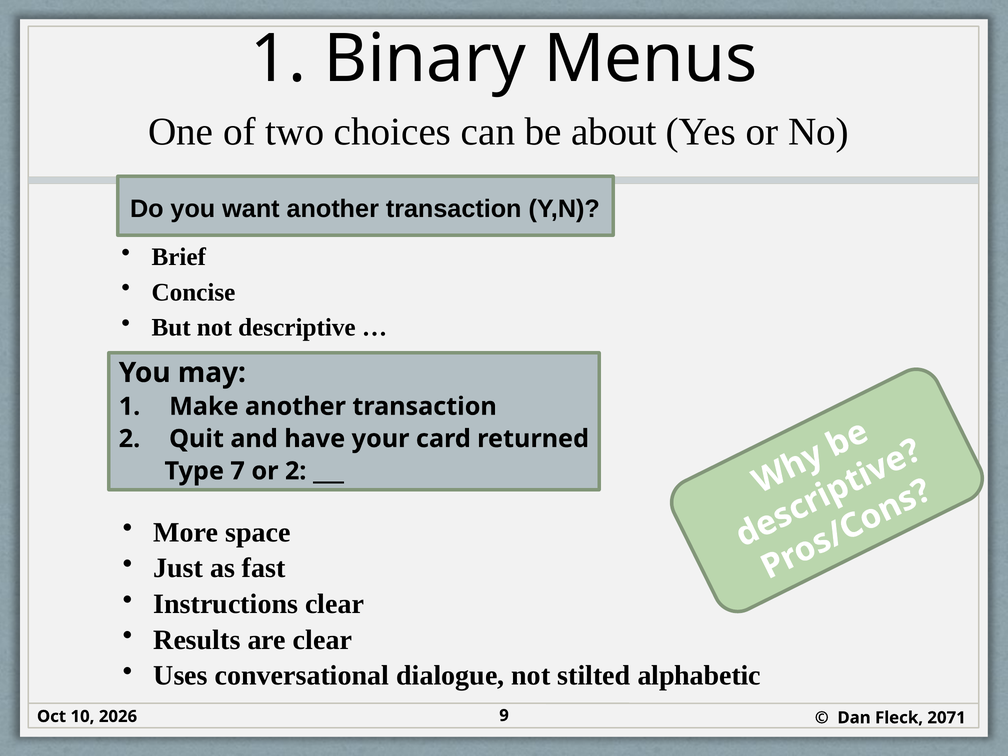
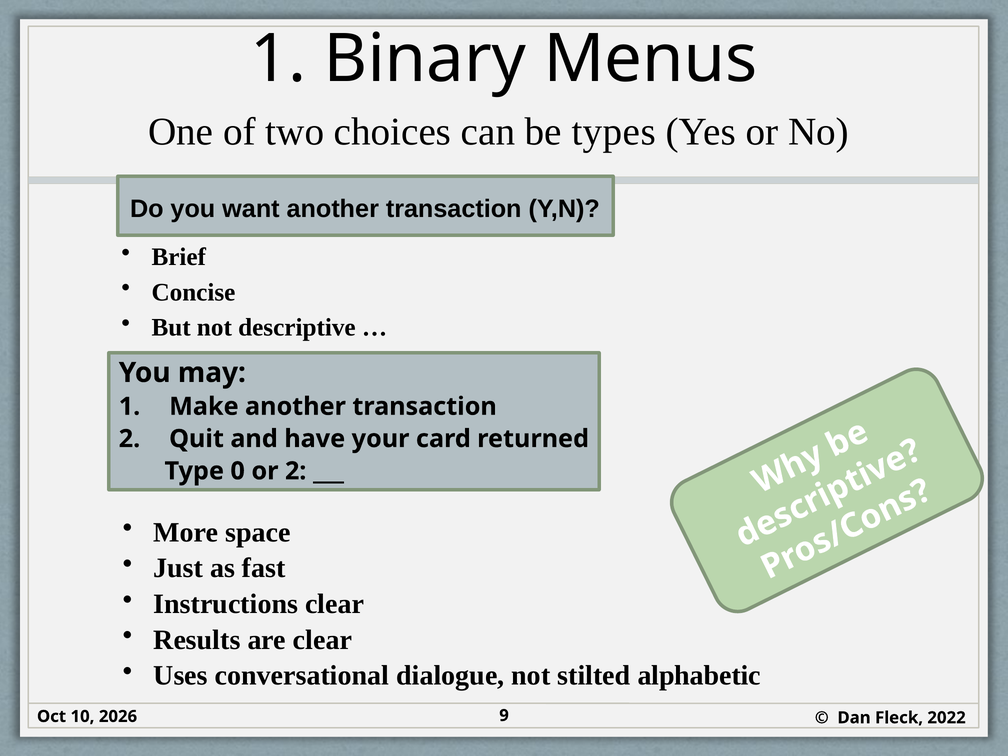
about: about -> types
7: 7 -> 0
2071: 2071 -> 2022
